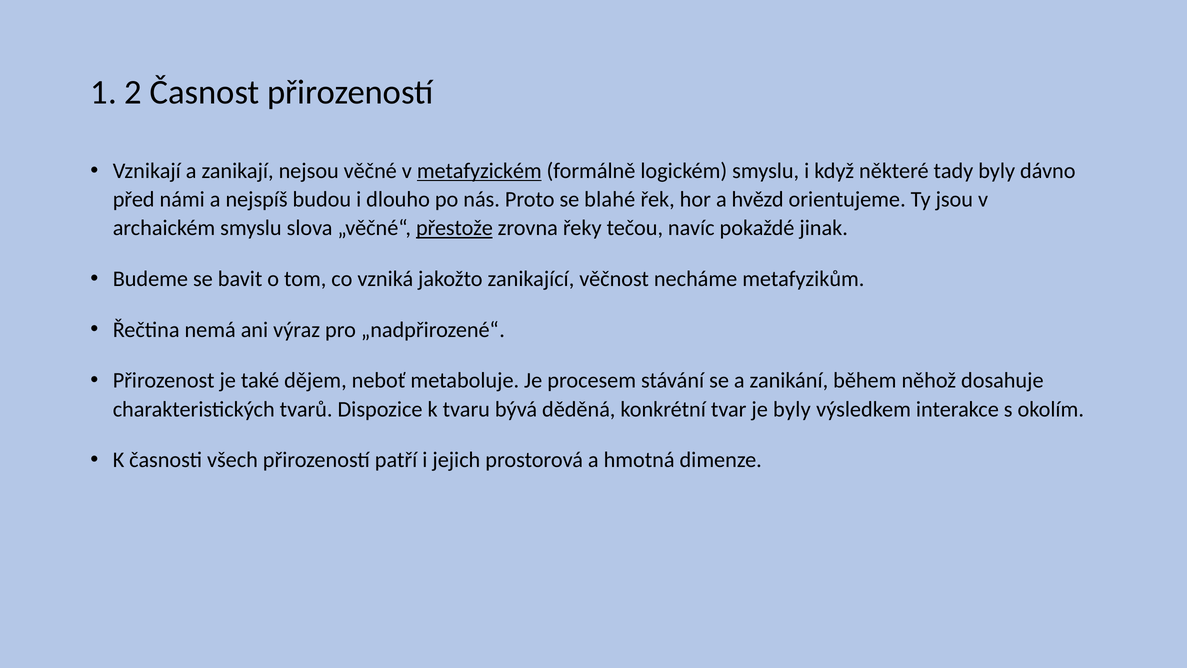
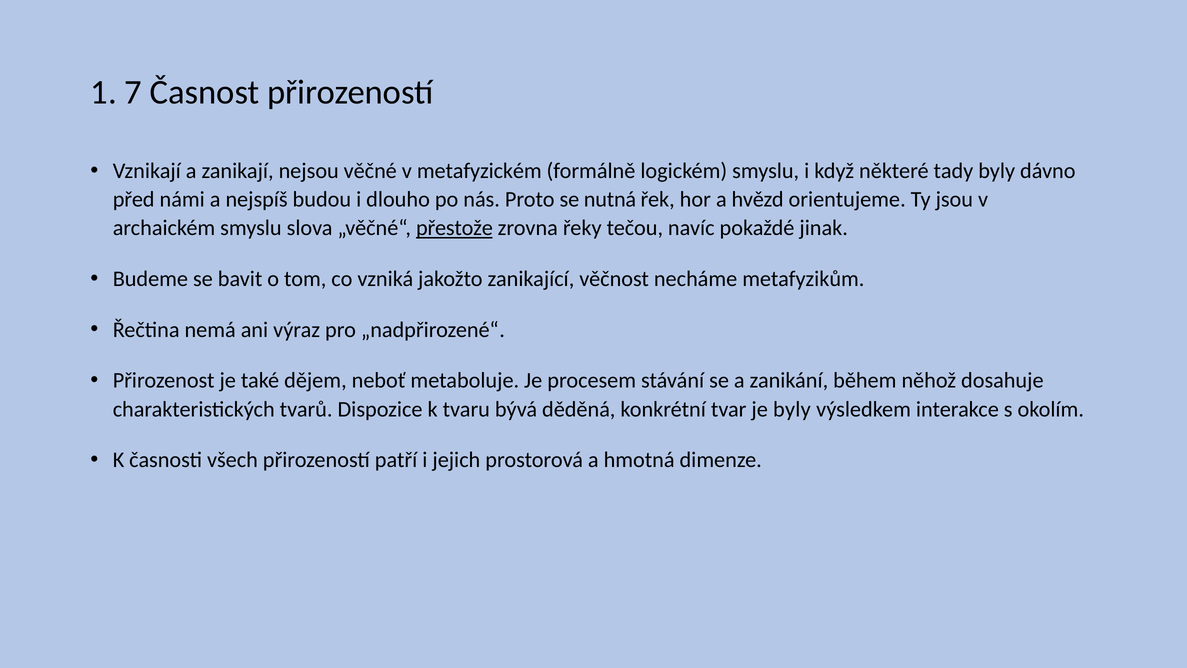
2: 2 -> 7
metafyzickém underline: present -> none
blahé: blahé -> nutná
